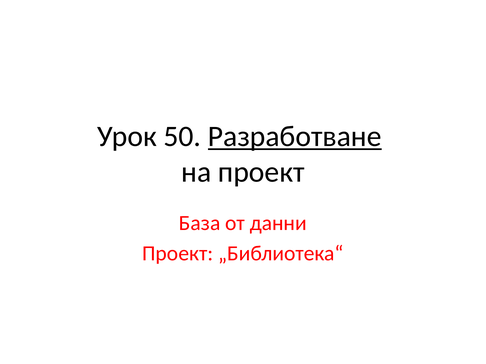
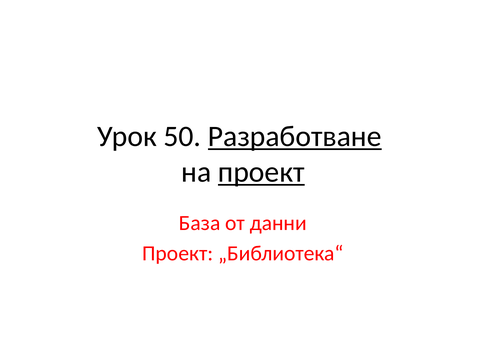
проект at (261, 172) underline: none -> present
